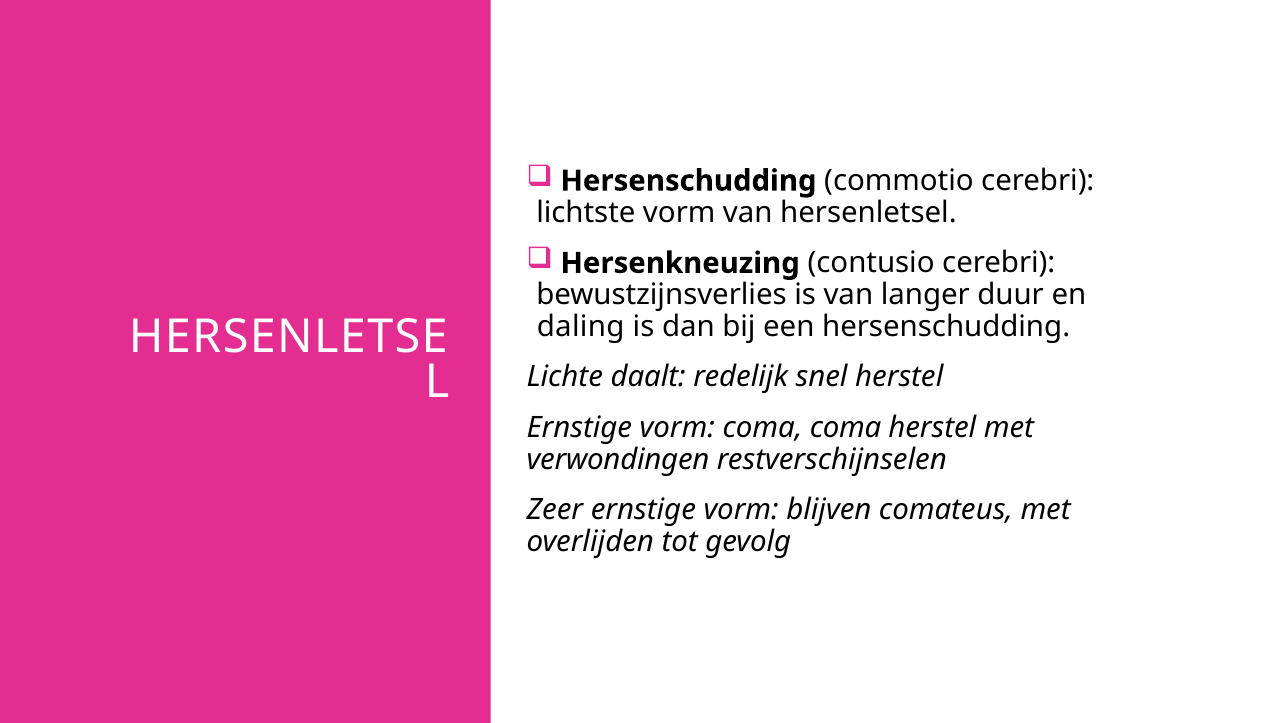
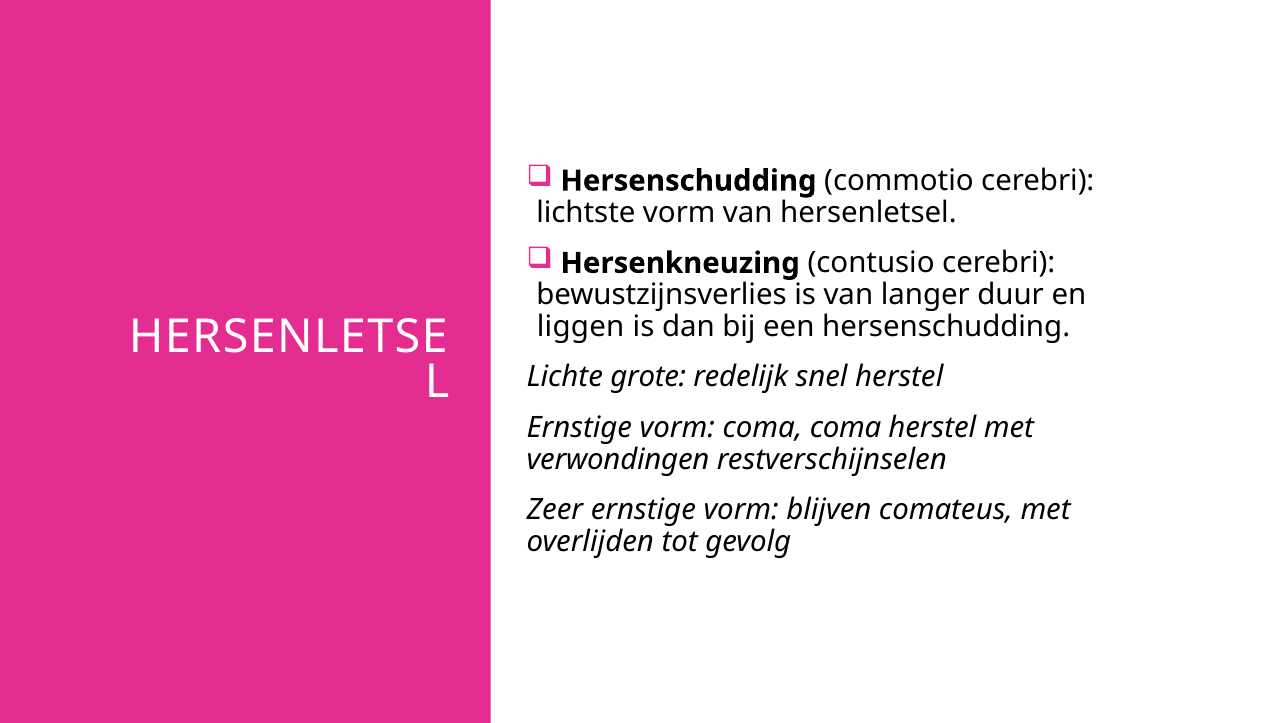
daling: daling -> liggen
daalt: daalt -> grote
